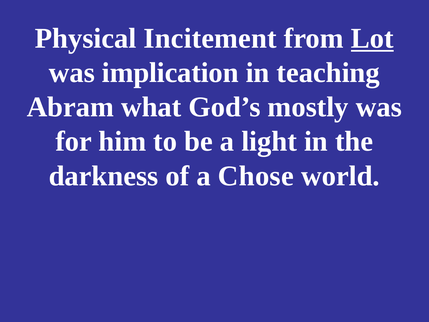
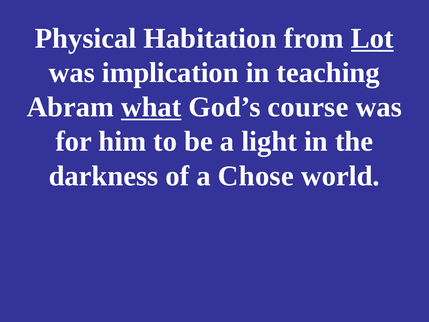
Incitement: Incitement -> Habitation
what underline: none -> present
mostly: mostly -> course
